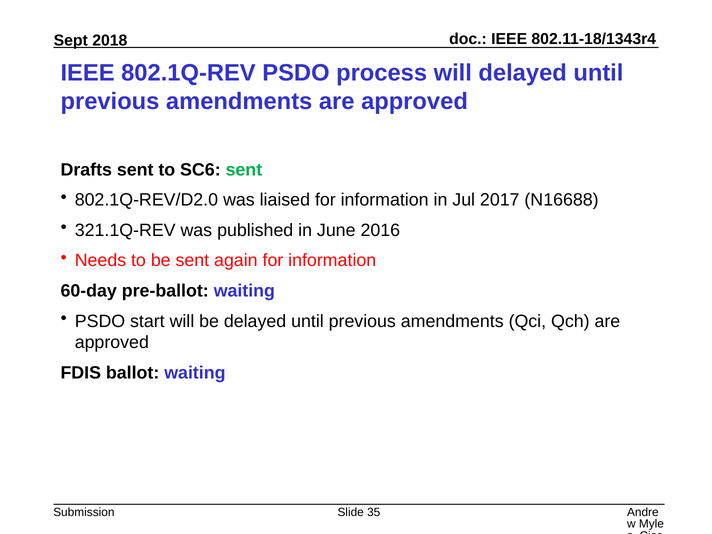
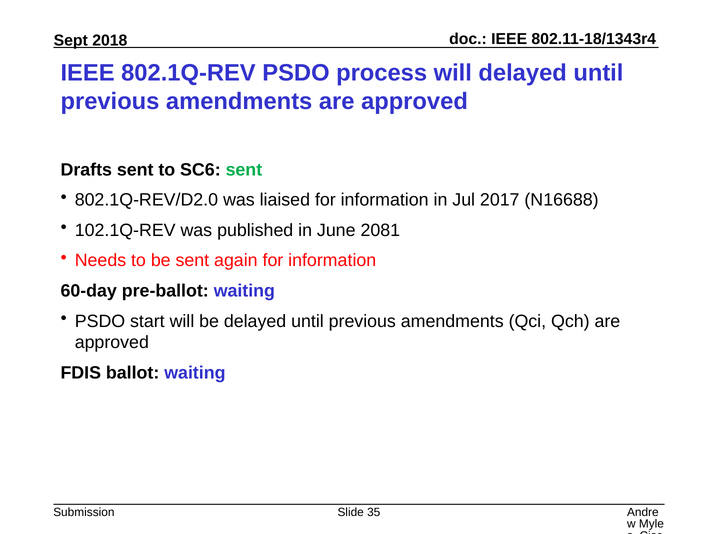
321.1Q-REV: 321.1Q-REV -> 102.1Q-REV
2016: 2016 -> 2081
